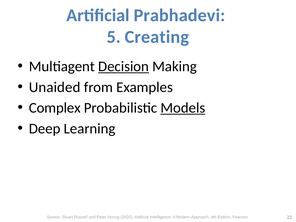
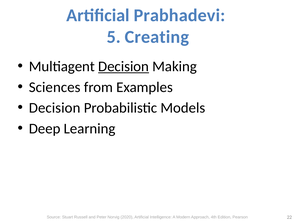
Unaided: Unaided -> Sciences
Complex at (55, 108): Complex -> Decision
Models underline: present -> none
